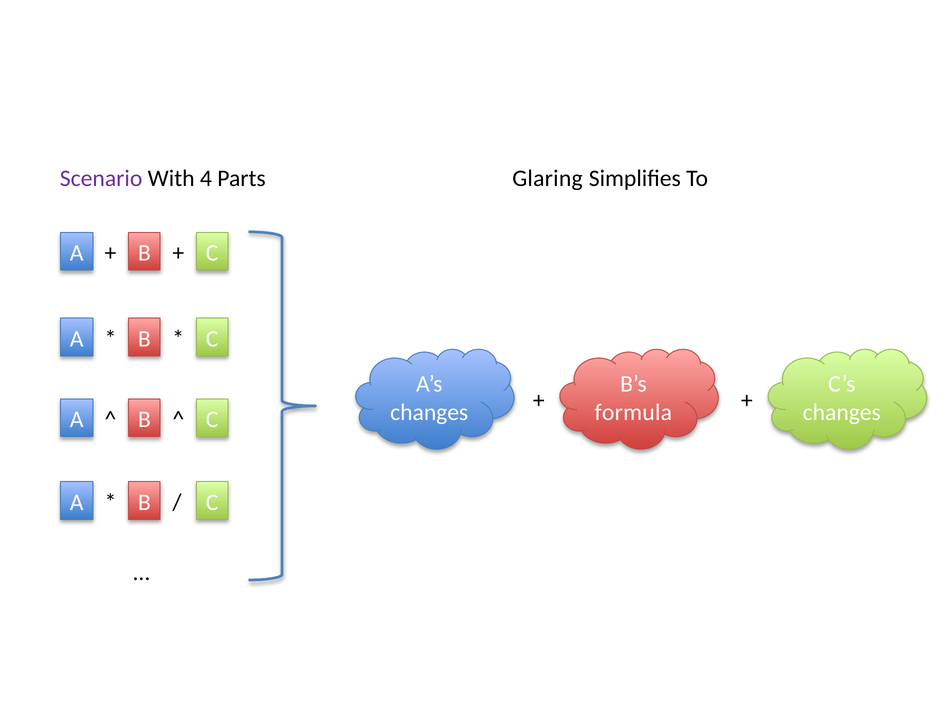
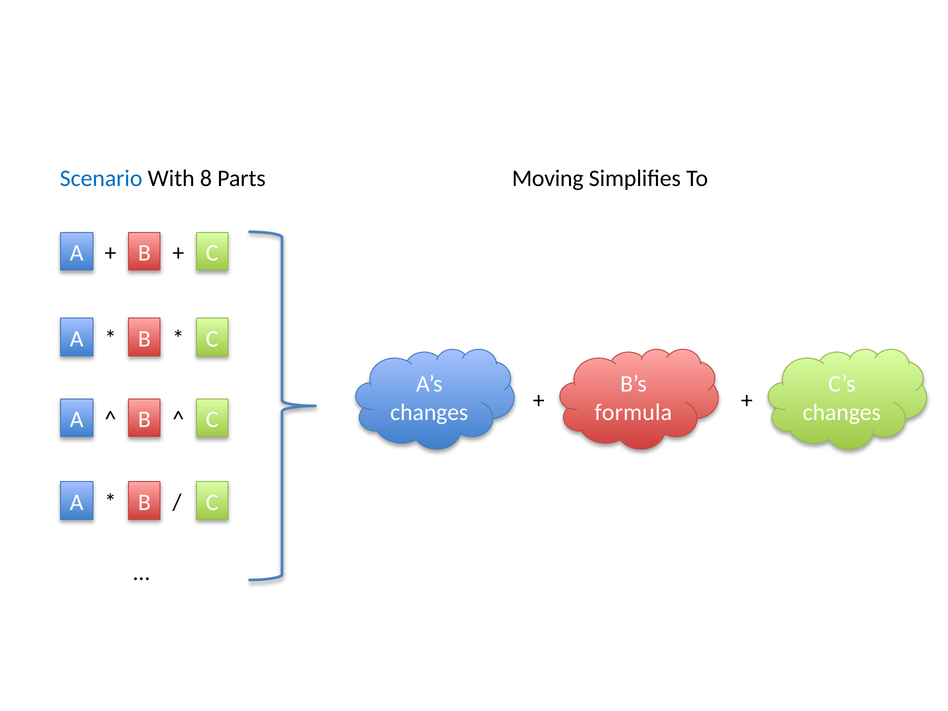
Scenario colour: purple -> blue
4: 4 -> 8
Glaring: Glaring -> Moving
